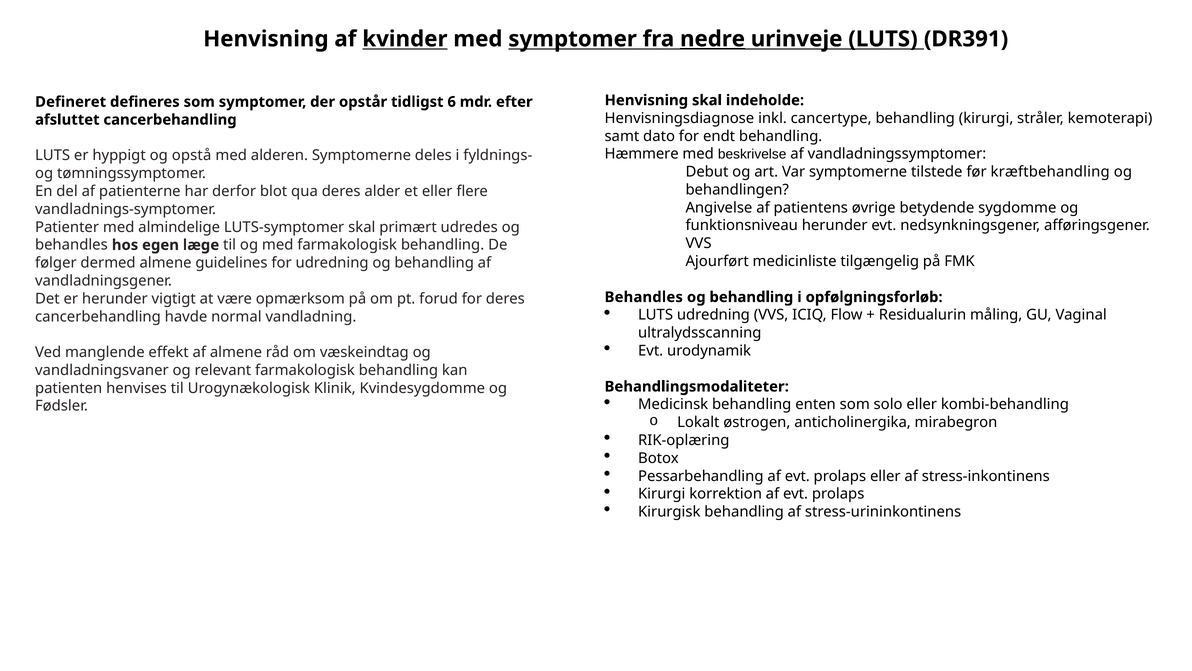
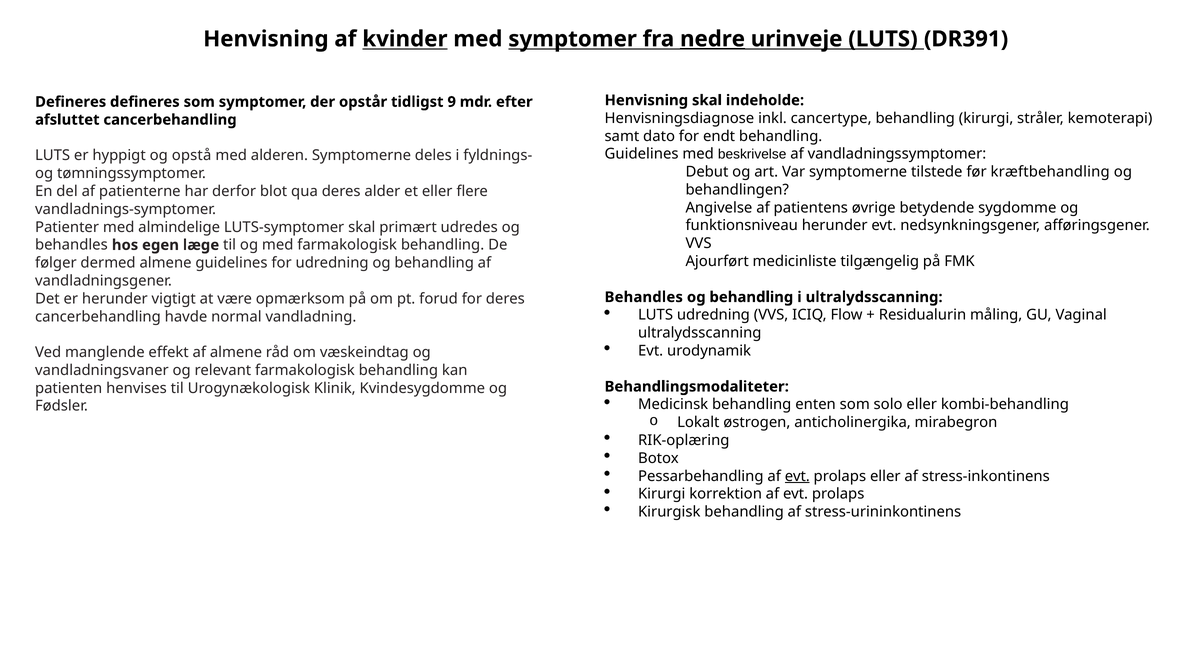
Defineret at (71, 102): Defineret -> Defineres
6: 6 -> 9
Hæmmere at (642, 154): Hæmmere -> Guidelines
i opfølgningsforløb: opfølgningsforløb -> ultralydsscanning
evt at (797, 476) underline: none -> present
